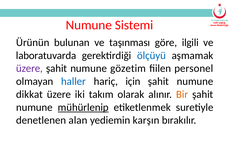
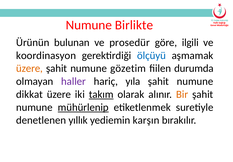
Sistemi: Sistemi -> Birlikte
taşınması: taşınması -> prosedür
laboratuvarda: laboratuvarda -> koordinasyon
üzere at (29, 68) colour: purple -> orange
personel: personel -> durumda
haller colour: blue -> purple
için: için -> yıla
takım underline: none -> present
alan: alan -> yıllık
